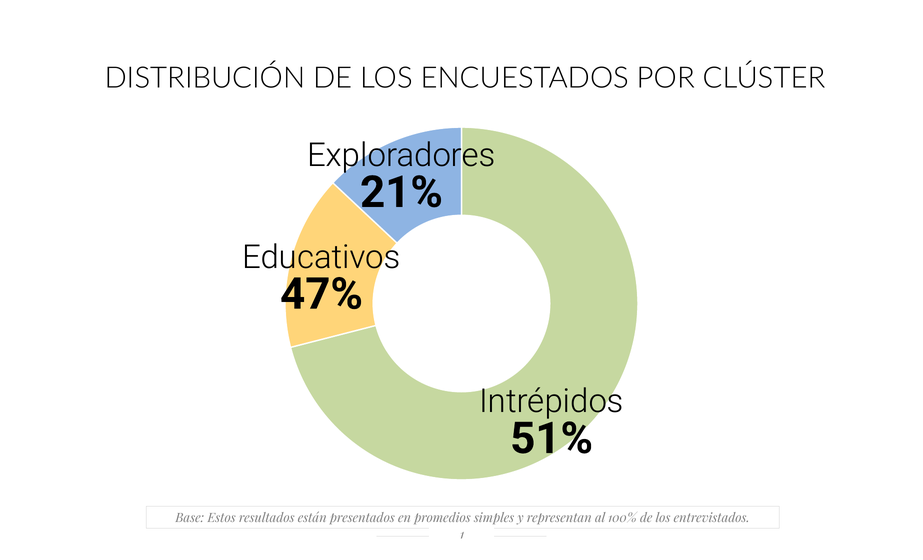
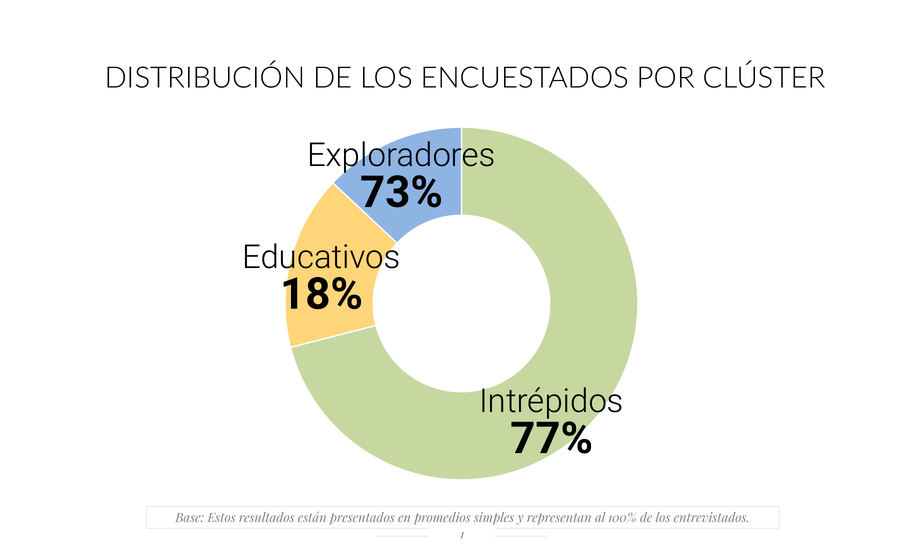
21%: 21% -> 73%
47%: 47% -> 18%
51%: 51% -> 77%
